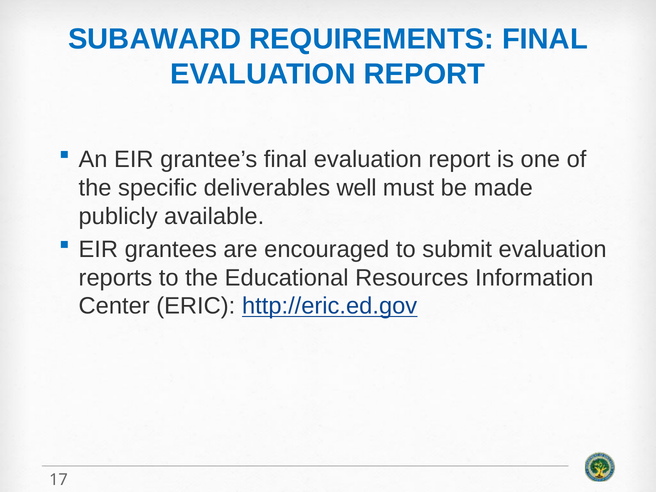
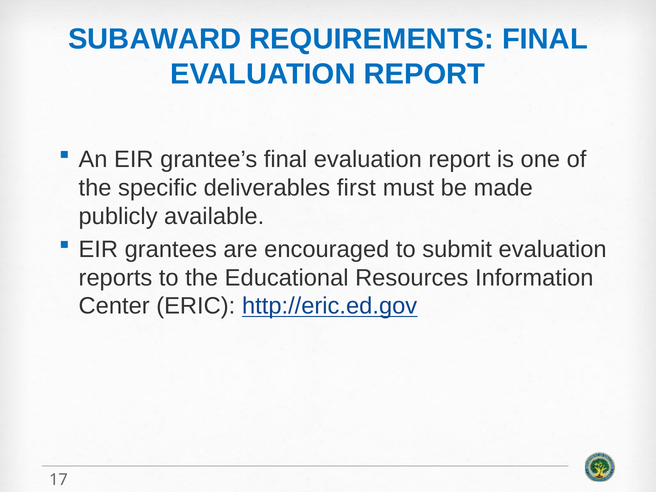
well: well -> first
